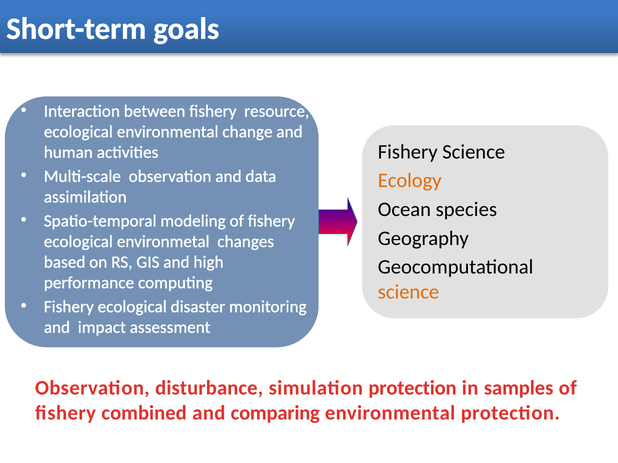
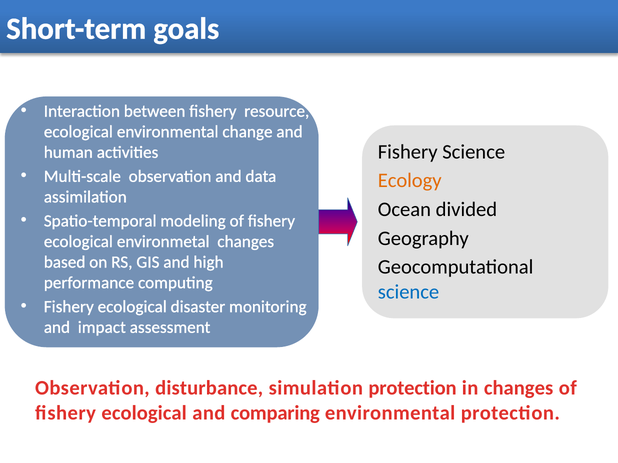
species: species -> divided
science at (409, 292) colour: orange -> blue
in samples: samples -> changes
combined at (144, 413): combined -> ecological
